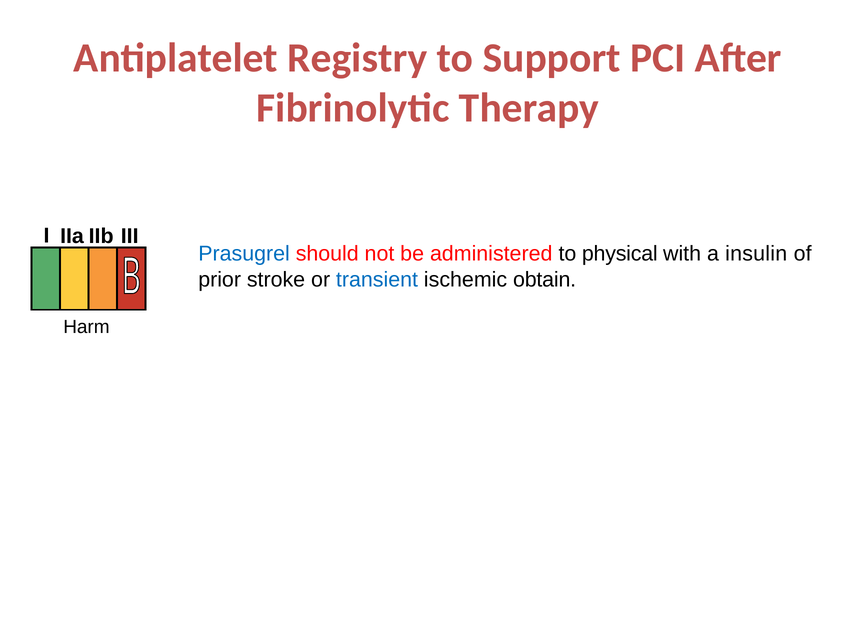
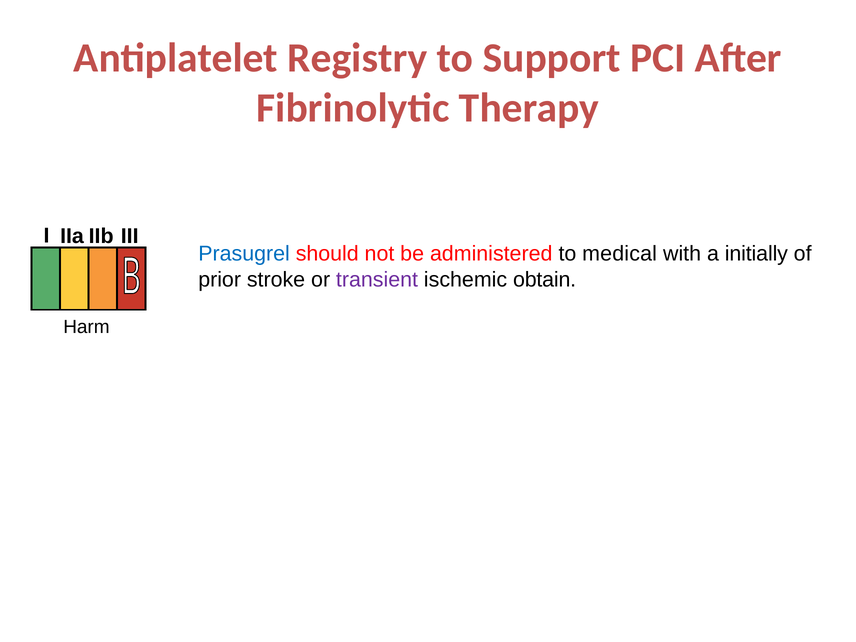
physical: physical -> medical
insulin: insulin -> initially
transient colour: blue -> purple
